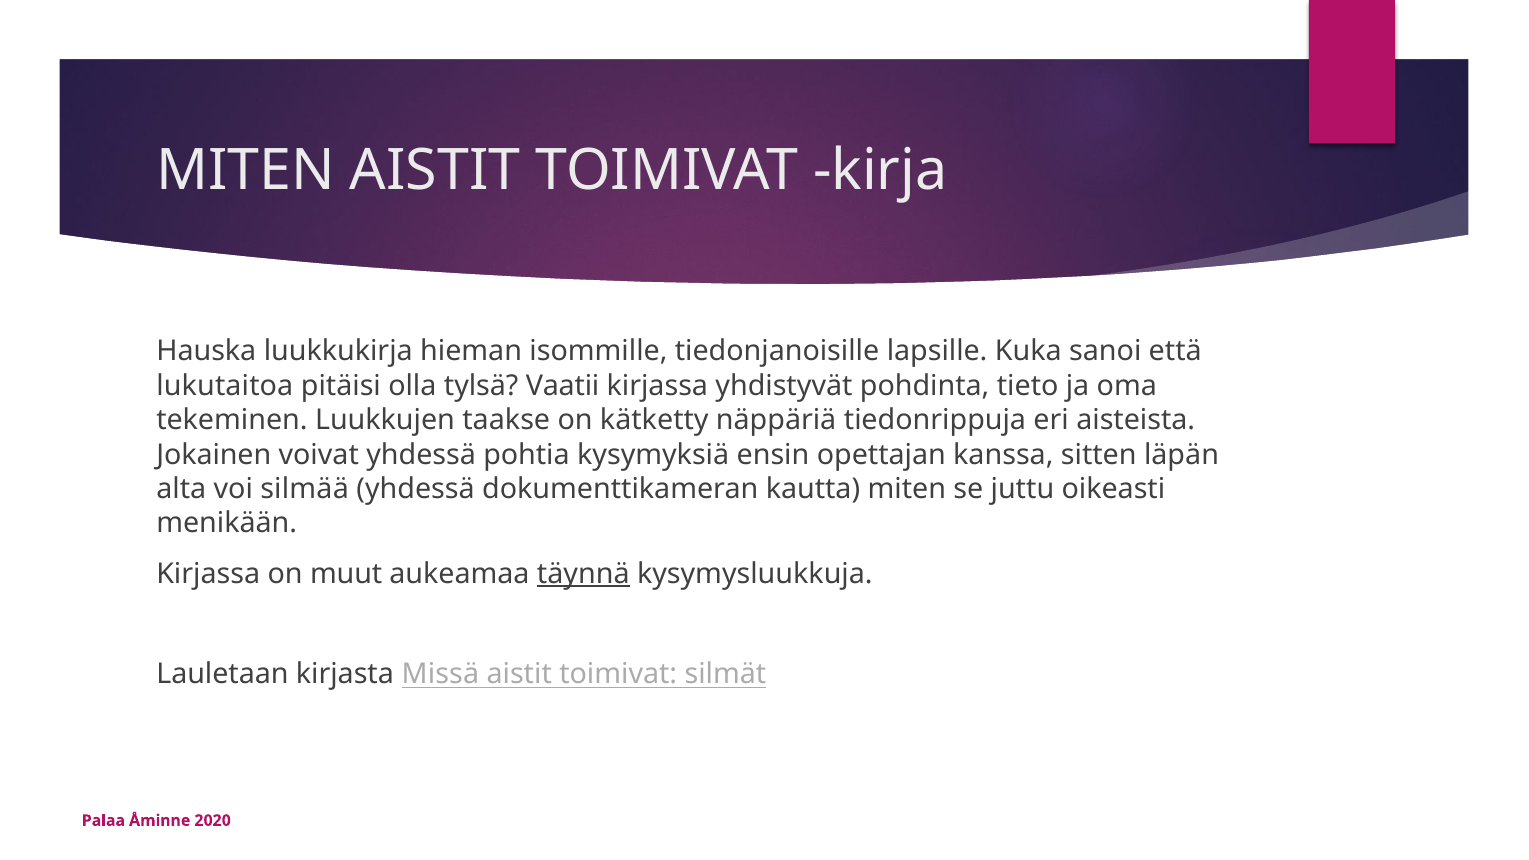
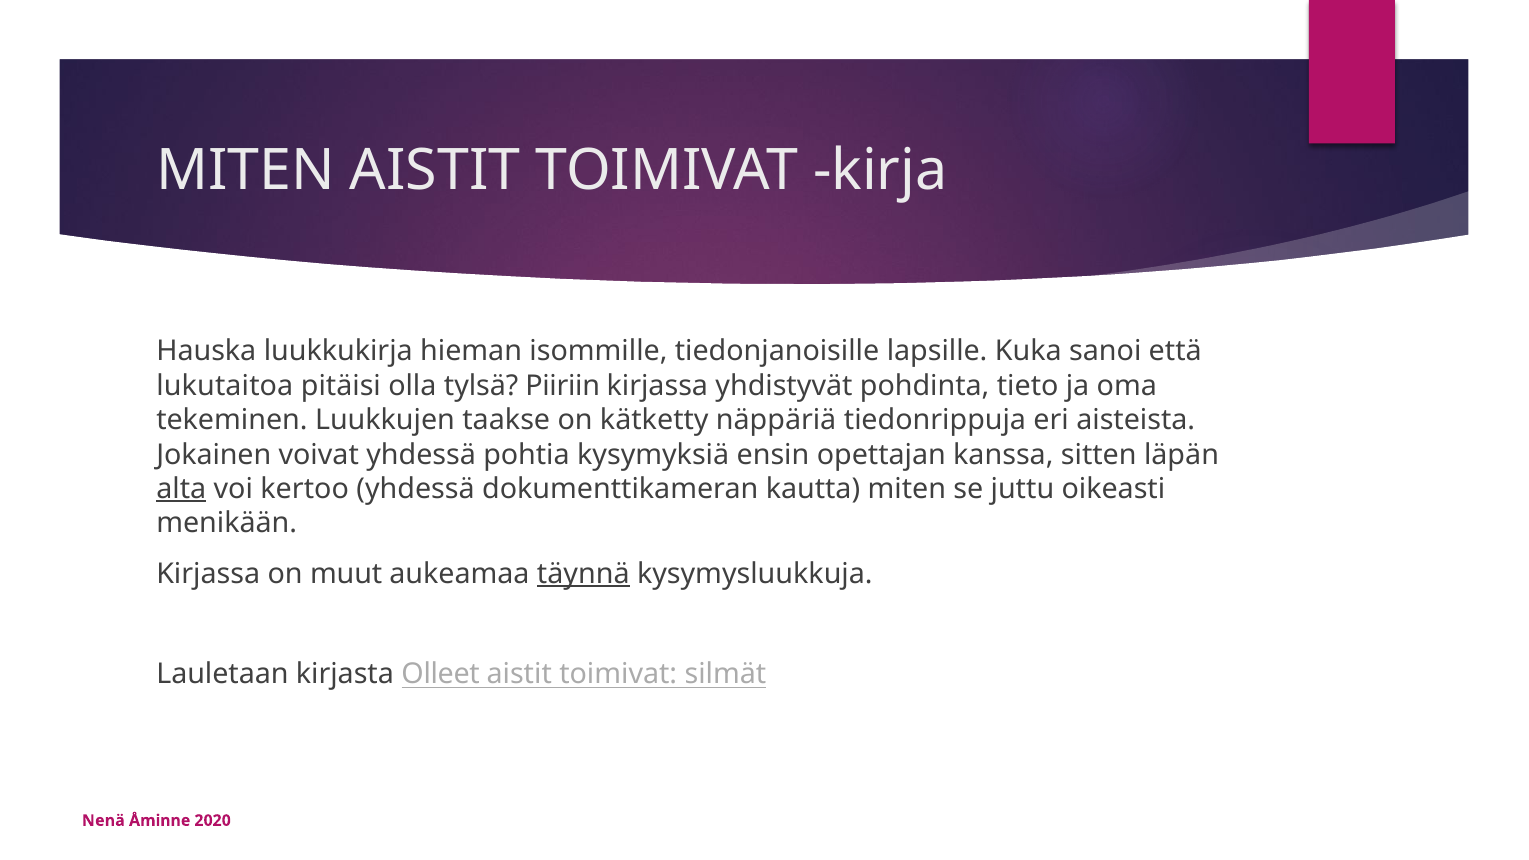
Vaatii: Vaatii -> Piiriin
alta underline: none -> present
silmää: silmää -> kertoo
Missä: Missä -> Olleet
Palaa: Palaa -> Nenä
